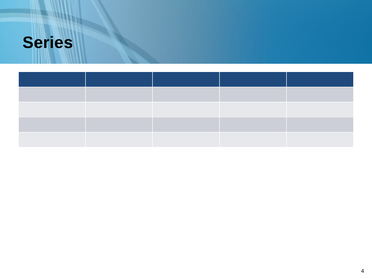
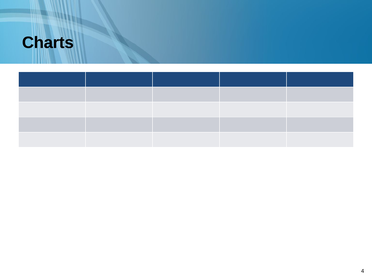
Series: Series -> Charts
